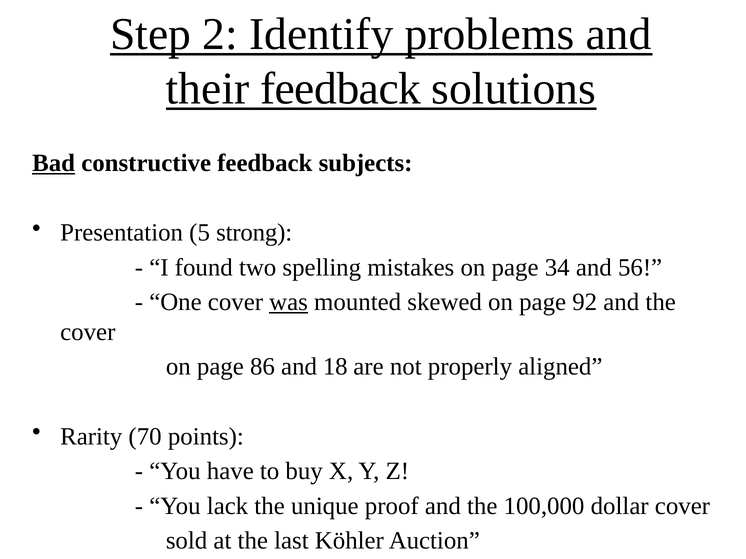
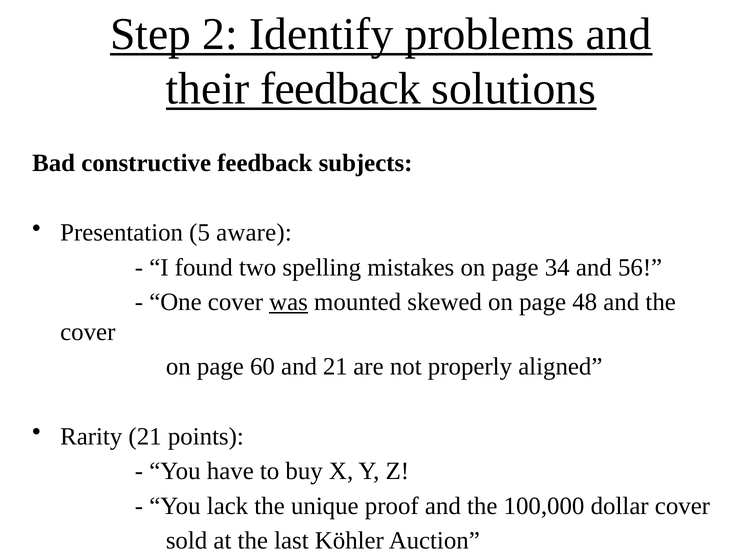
Bad underline: present -> none
strong: strong -> aware
92: 92 -> 48
86: 86 -> 60
and 18: 18 -> 21
Rarity 70: 70 -> 21
